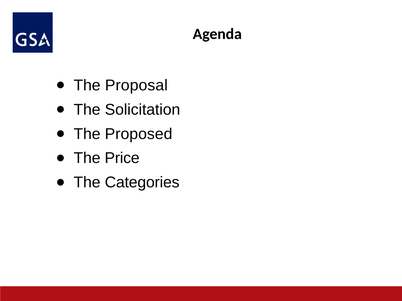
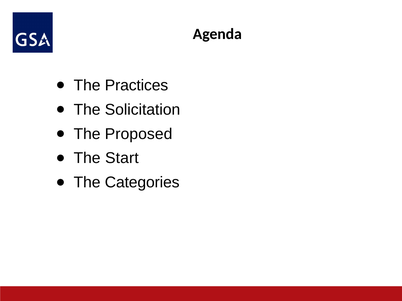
Proposal: Proposal -> Practices
Price: Price -> Start
